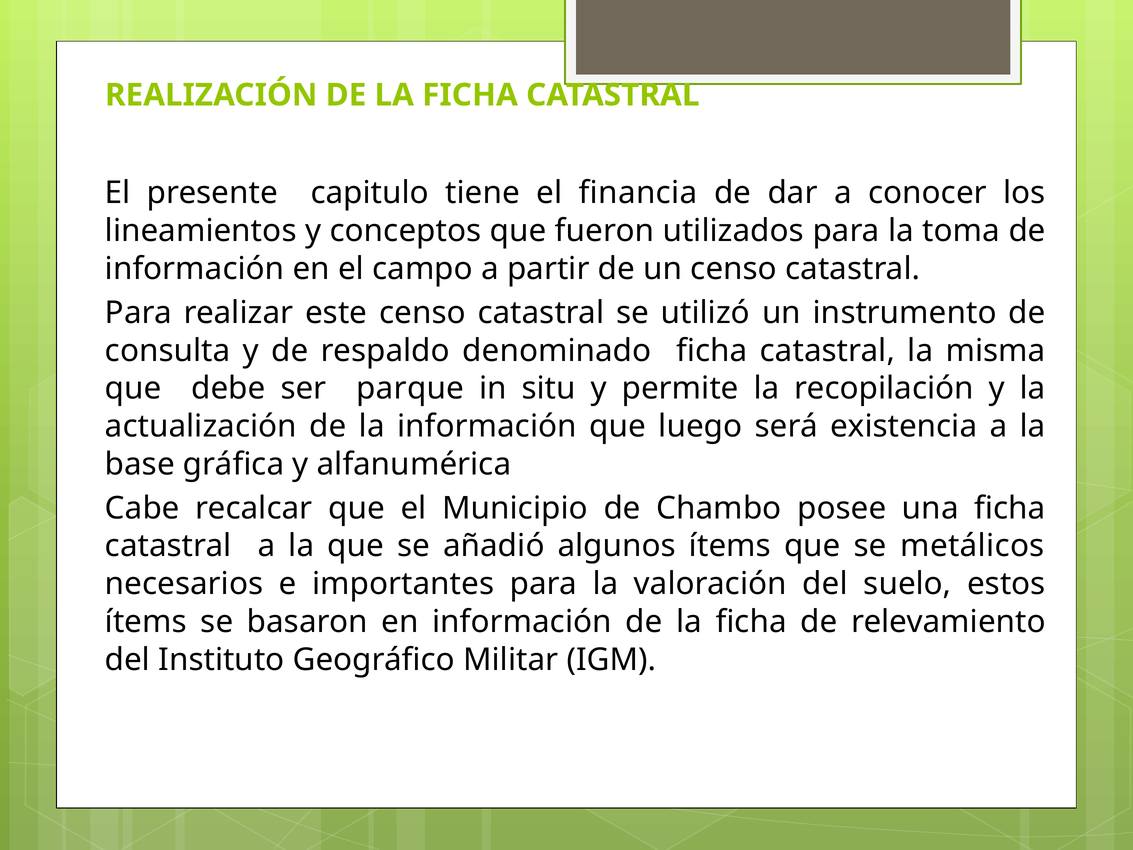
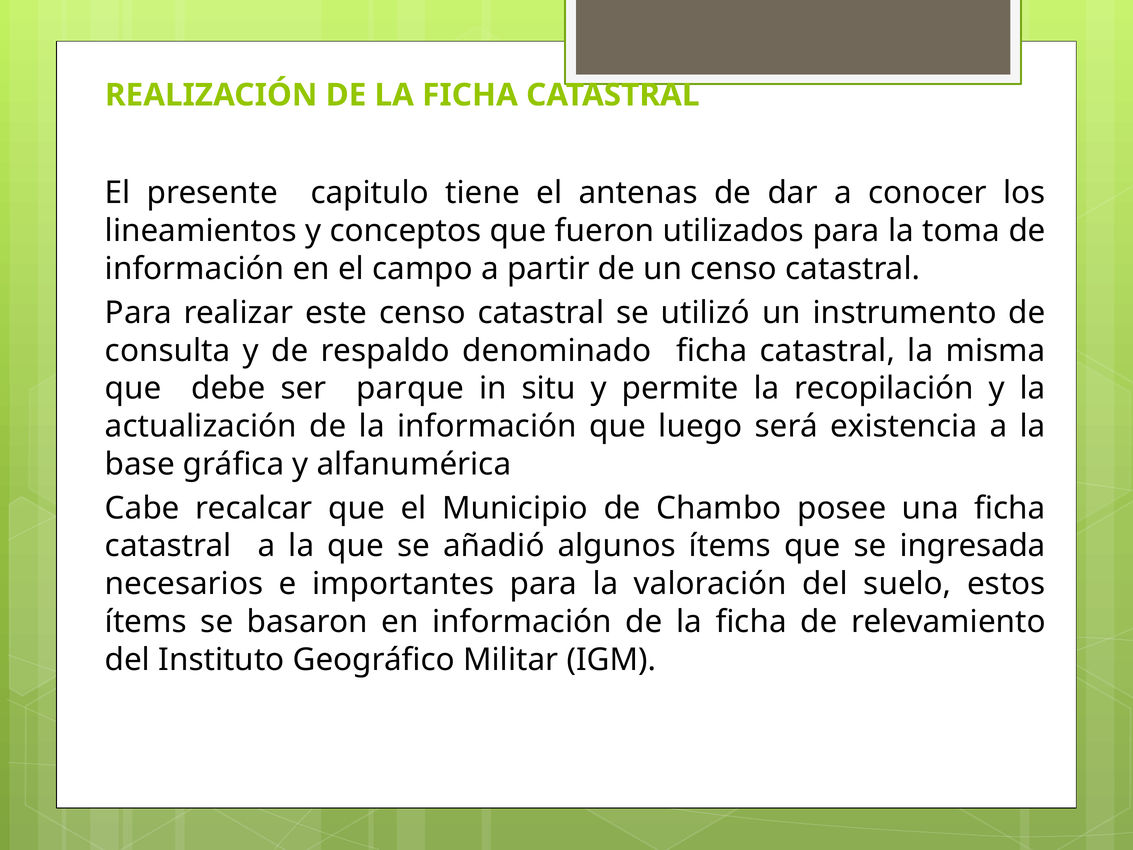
financia: financia -> antenas
metálicos: metálicos -> ingresada
